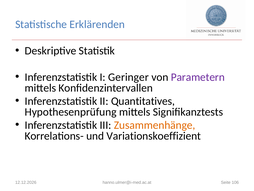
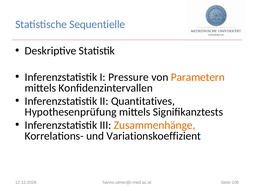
Erklärenden: Erklärenden -> Sequentielle
Geringer: Geringer -> Pressure
Parametern colour: purple -> orange
